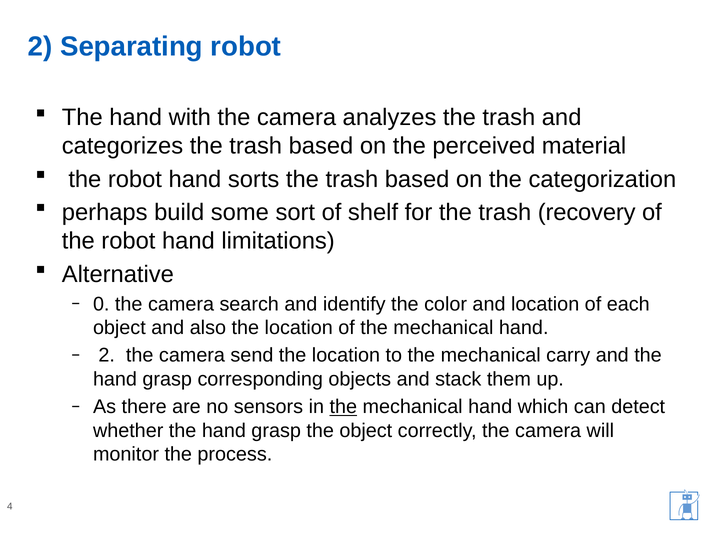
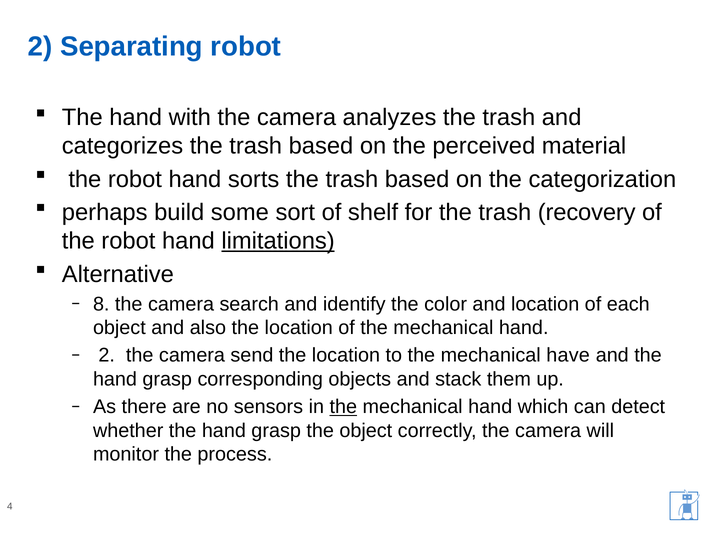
limitations underline: none -> present
0: 0 -> 8
carry: carry -> have
